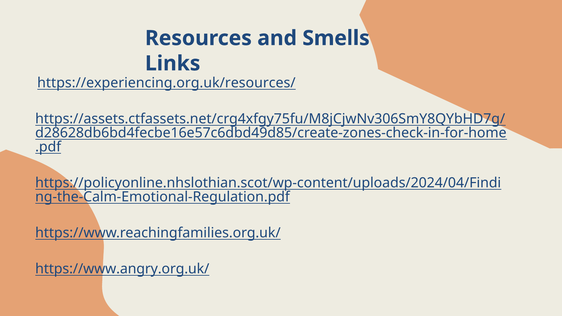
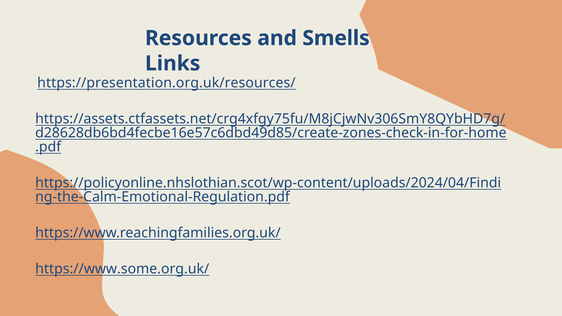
https://experiencing.org.uk/resources/: https://experiencing.org.uk/resources/ -> https://presentation.org.uk/resources/
https://www.angry.org.uk/: https://www.angry.org.uk/ -> https://www.some.org.uk/
